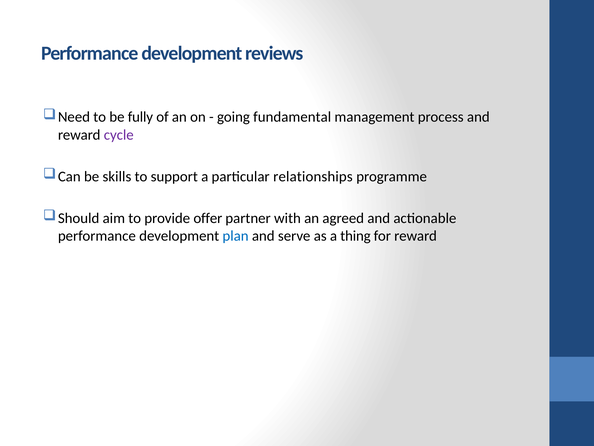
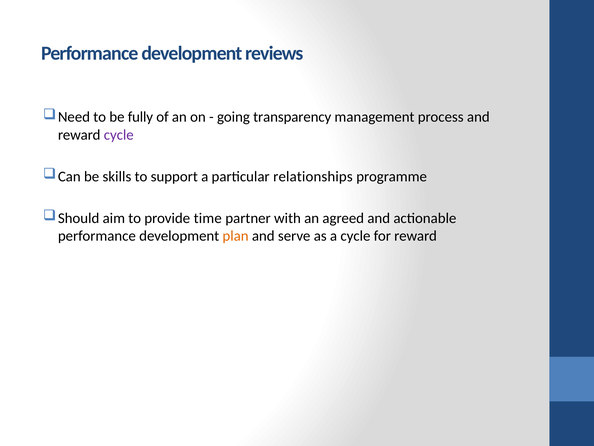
fundamental: fundamental -> transparency
offer: offer -> time
plan colour: blue -> orange
a thing: thing -> cycle
